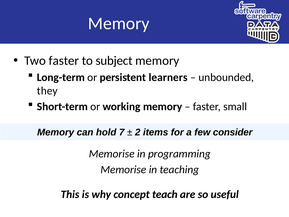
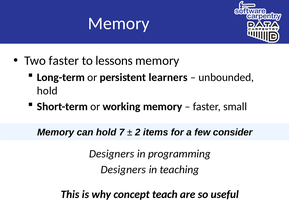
subject: subject -> lessons
they at (47, 91): they -> hold
Memorise at (112, 154): Memorise -> Designers
Memorise at (123, 169): Memorise -> Designers
